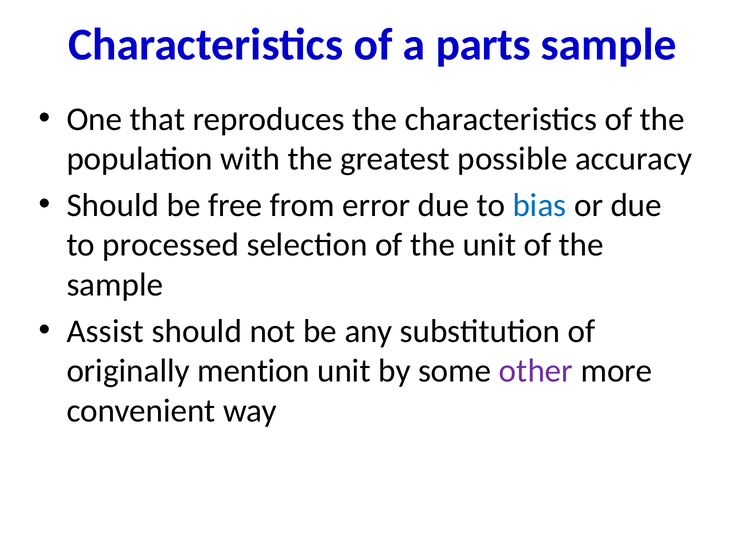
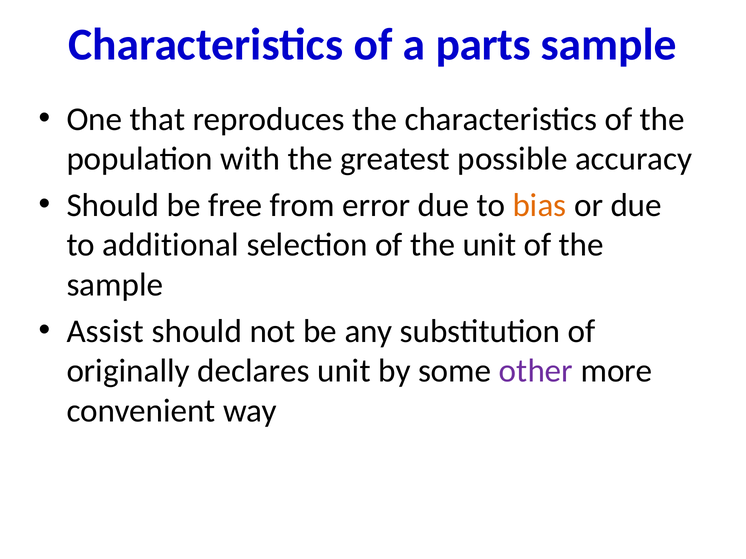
bias colour: blue -> orange
processed: processed -> additional
mention: mention -> declares
